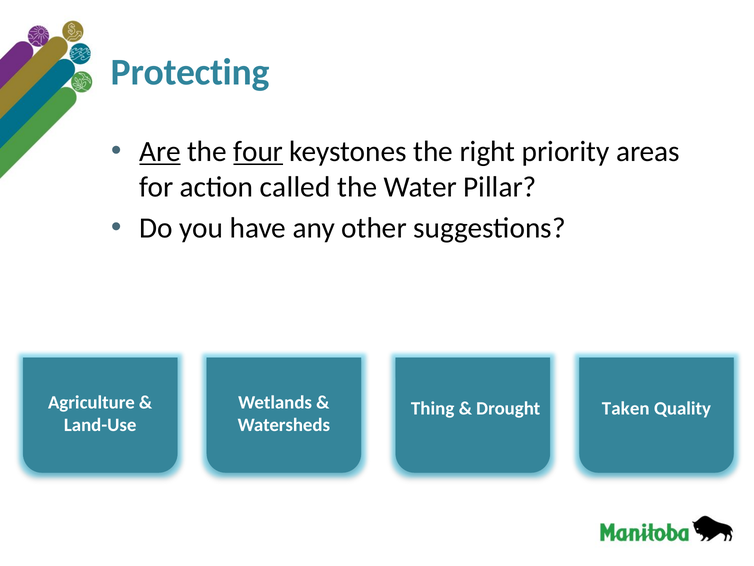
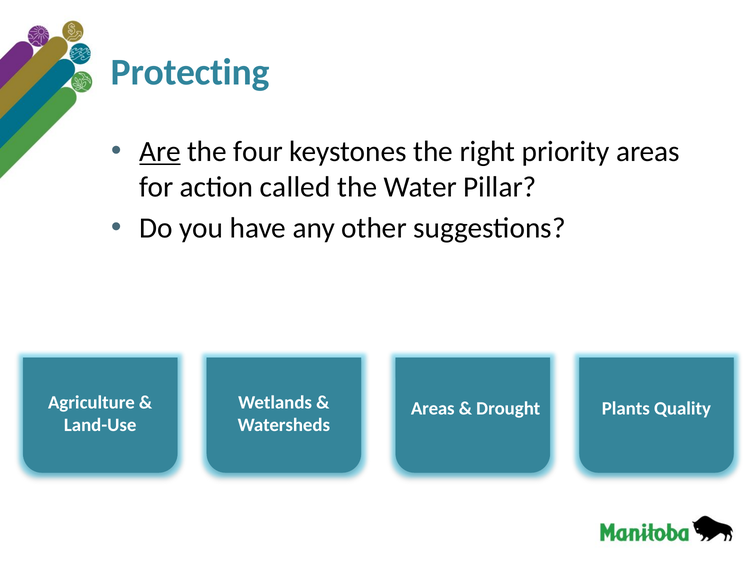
four underline: present -> none
Thing at (433, 408): Thing -> Areas
Taken: Taken -> Plants
